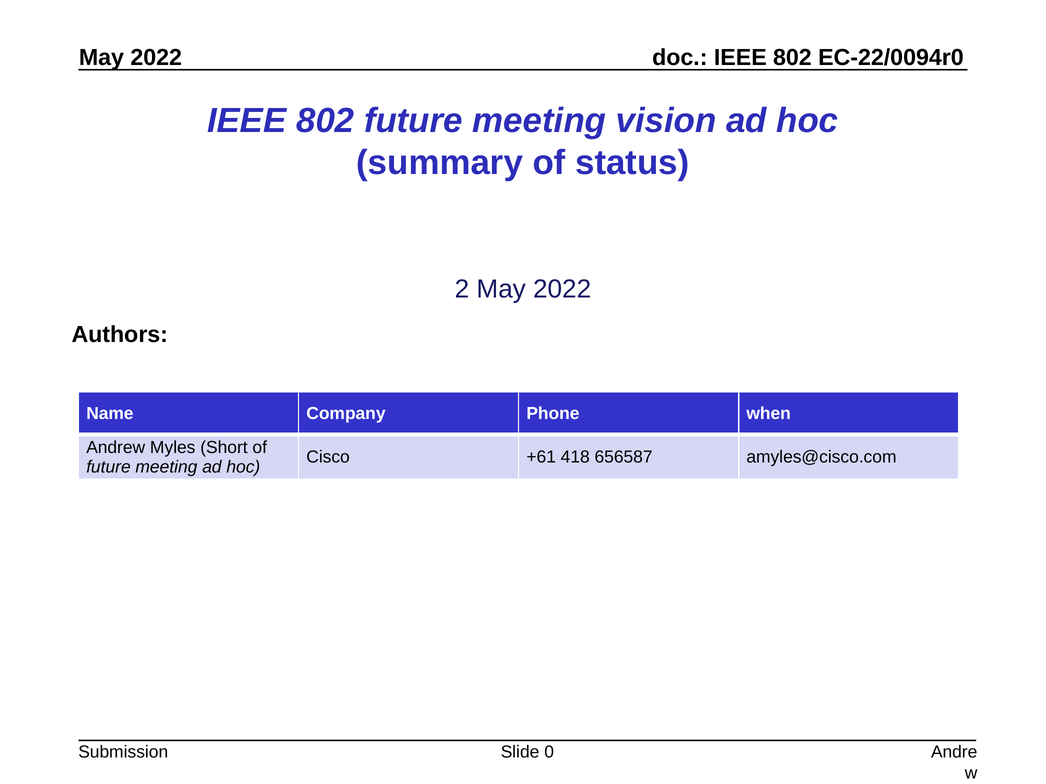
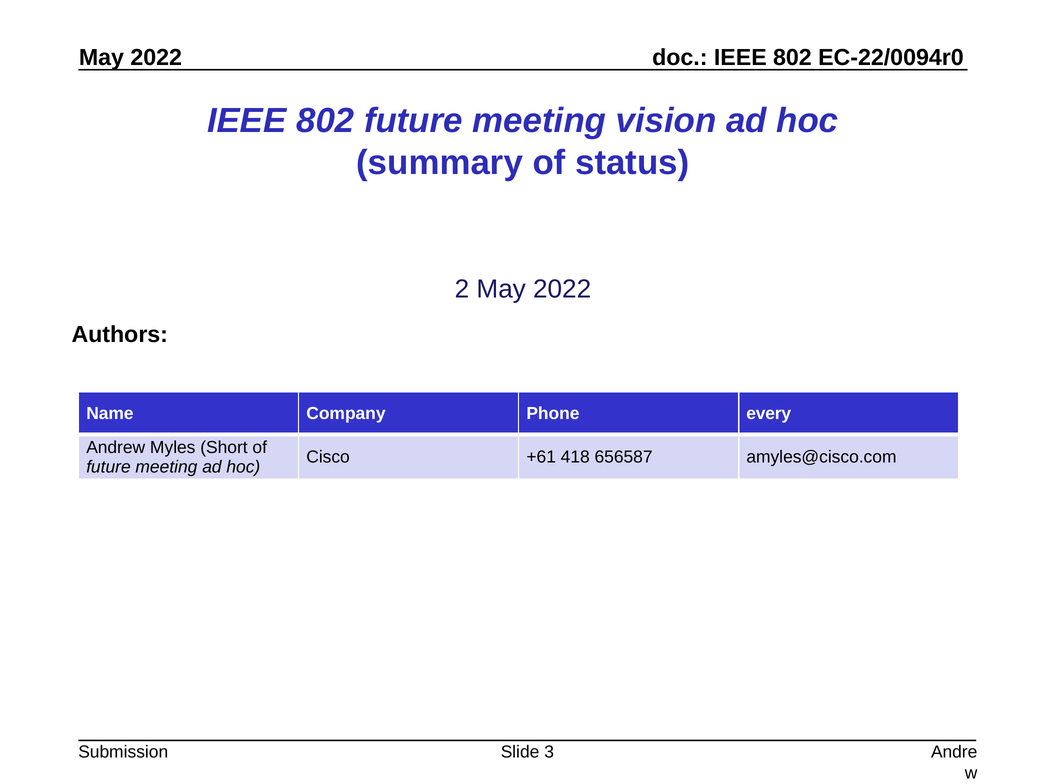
when: when -> every
0: 0 -> 3
